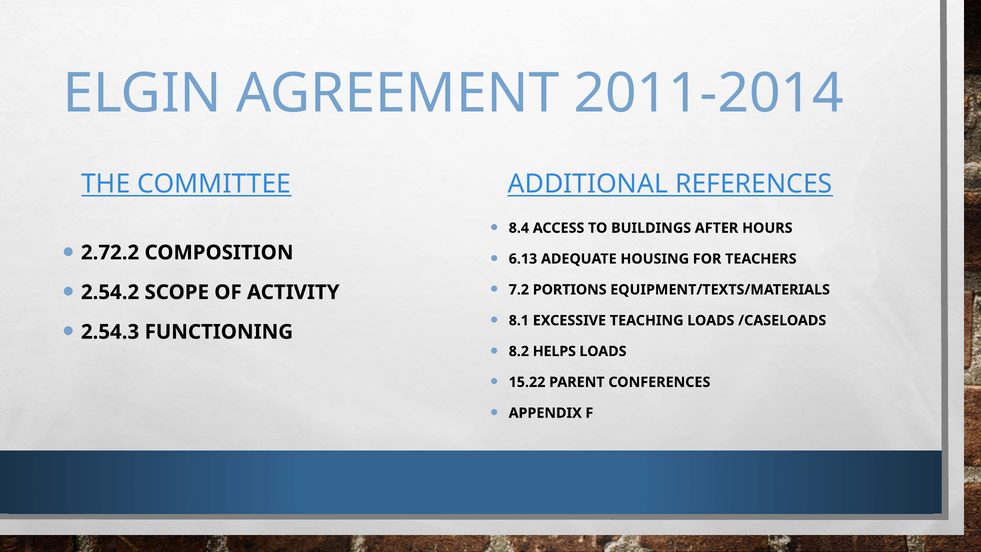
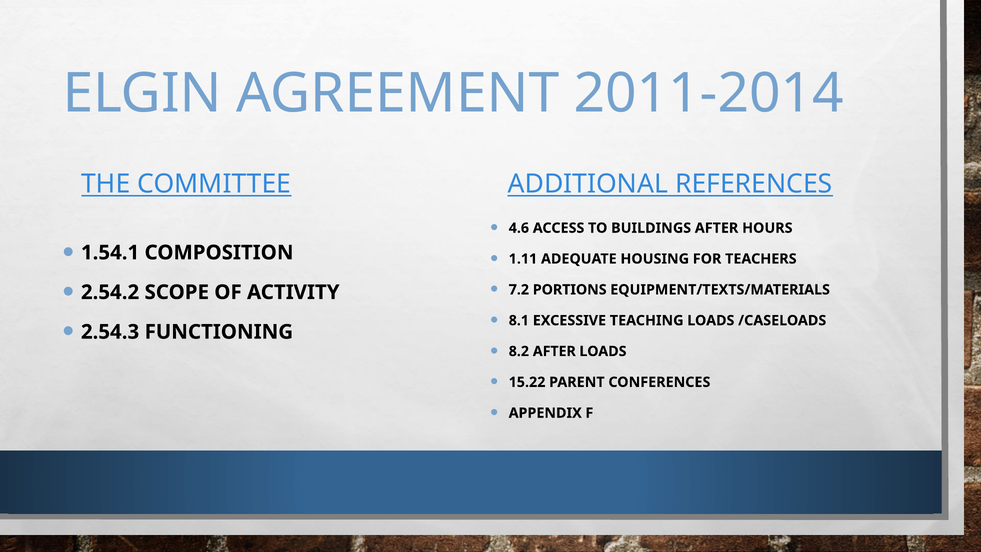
8.4: 8.4 -> 4.6
2.72.2: 2.72.2 -> 1.54.1
6.13: 6.13 -> 1.11
8.2 HELPS: HELPS -> AFTER
